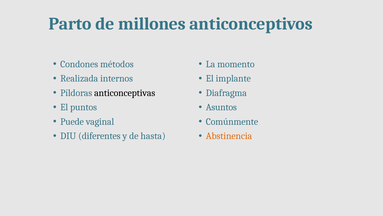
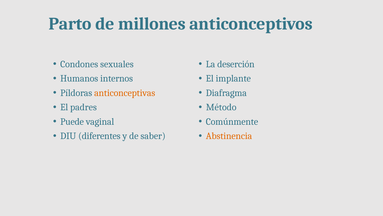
métodos: métodos -> sexuales
momento: momento -> deserción
Realizada: Realizada -> Humanos
anticonceptivas colour: black -> orange
puntos: puntos -> padres
Asuntos: Asuntos -> Método
hasta: hasta -> saber
